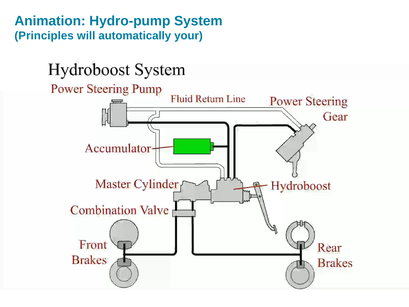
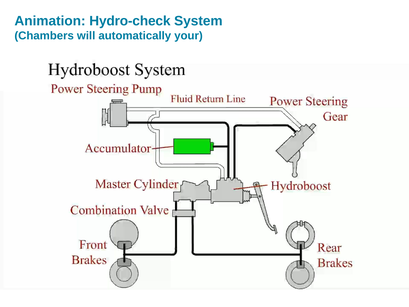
Hydro-pump: Hydro-pump -> Hydro-check
Principles: Principles -> Chambers
